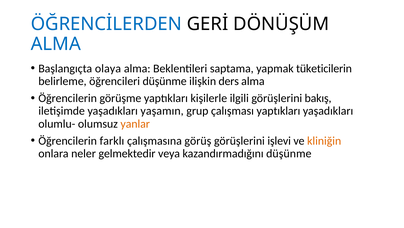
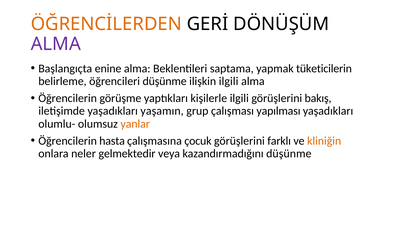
ÖĞRENCİLERDEN colour: blue -> orange
ALMA at (56, 44) colour: blue -> purple
olaya: olaya -> enine
ilişkin ders: ders -> ilgili
çalışması yaptıkları: yaptıkları -> yapılması
farklı: farklı -> hasta
görüş: görüş -> çocuk
işlevi: işlevi -> farklı
